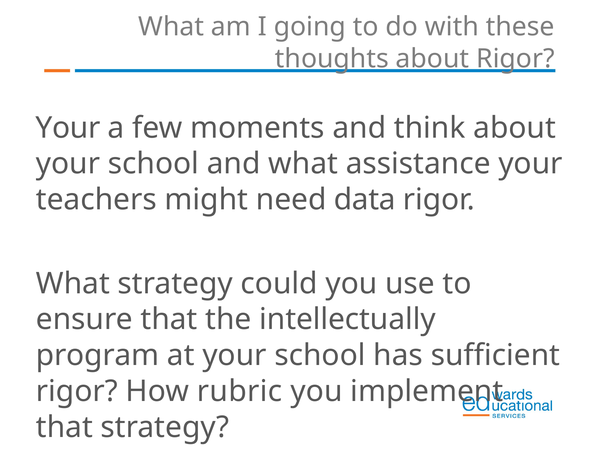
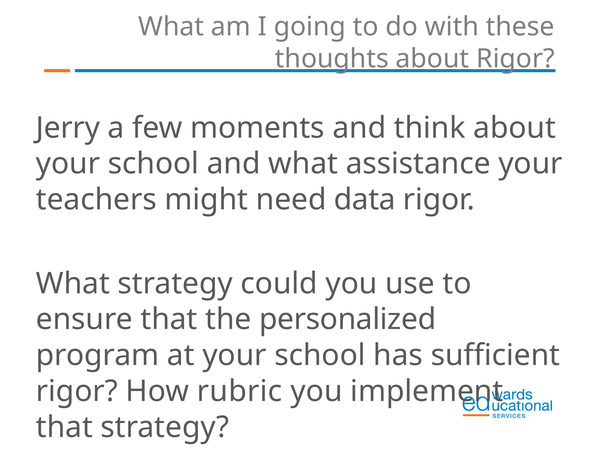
Your at (68, 128): Your -> Jerry
intellectually: intellectually -> personalized
